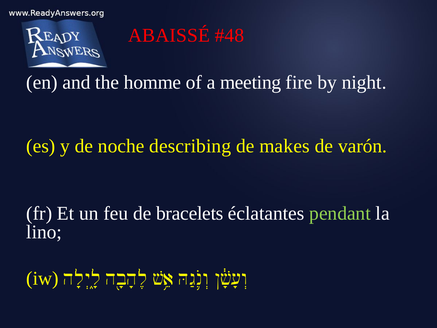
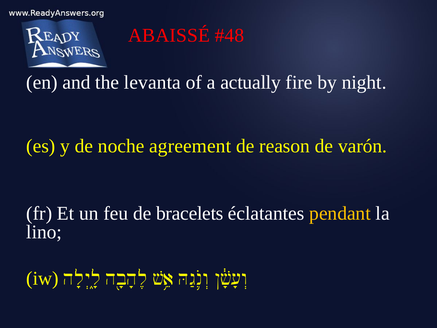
homme: homme -> levanta
meeting: meeting -> actually
describing: describing -> agreement
makes: makes -> reason
pendant colour: light green -> yellow
